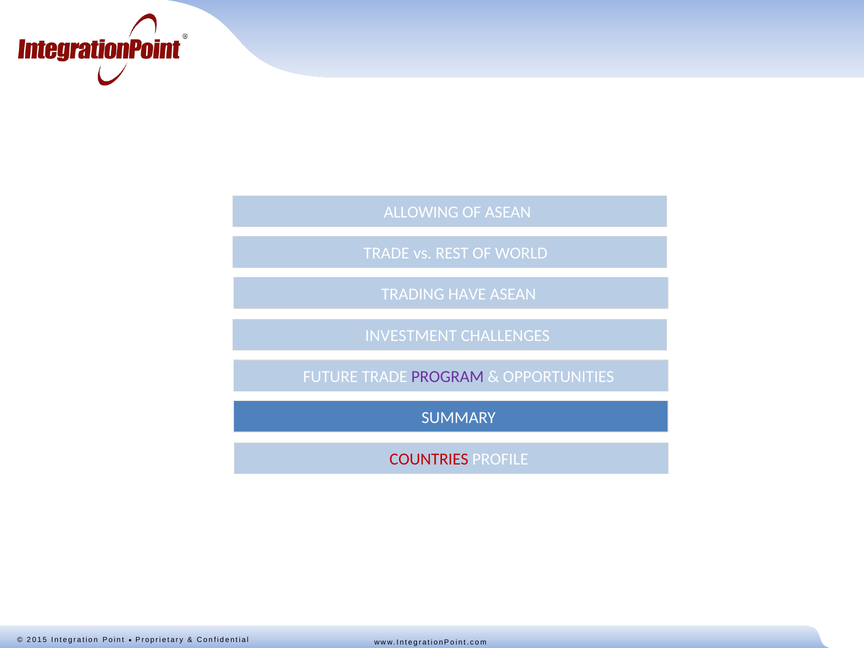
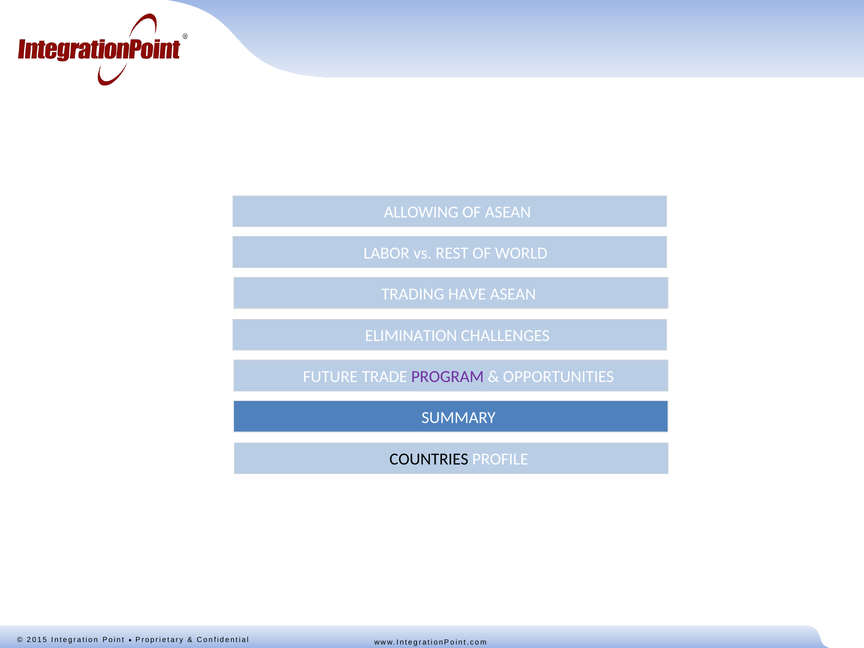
TRADE at (386, 253): TRADE -> LABOR
INVESTMENT: INVESTMENT -> ELIMINATION
COUNTRIES colour: red -> black
